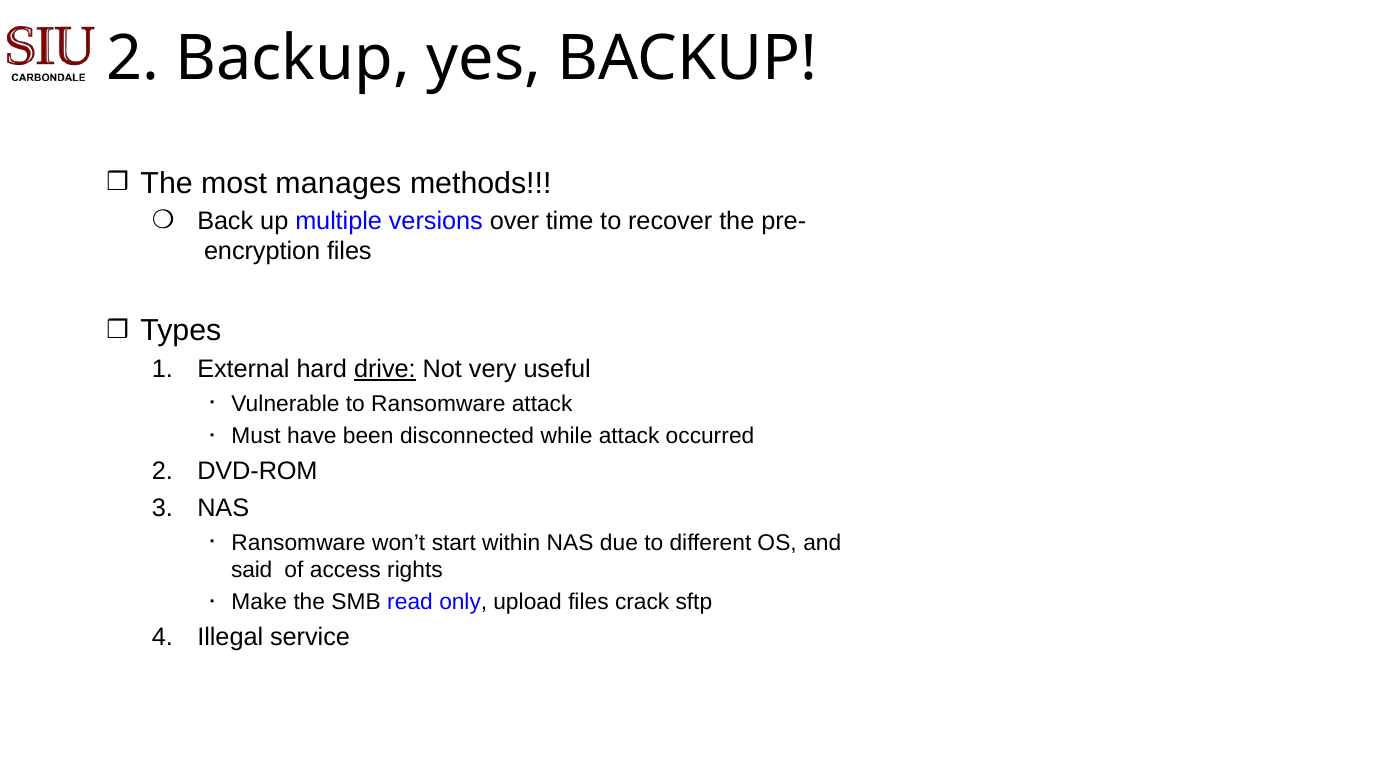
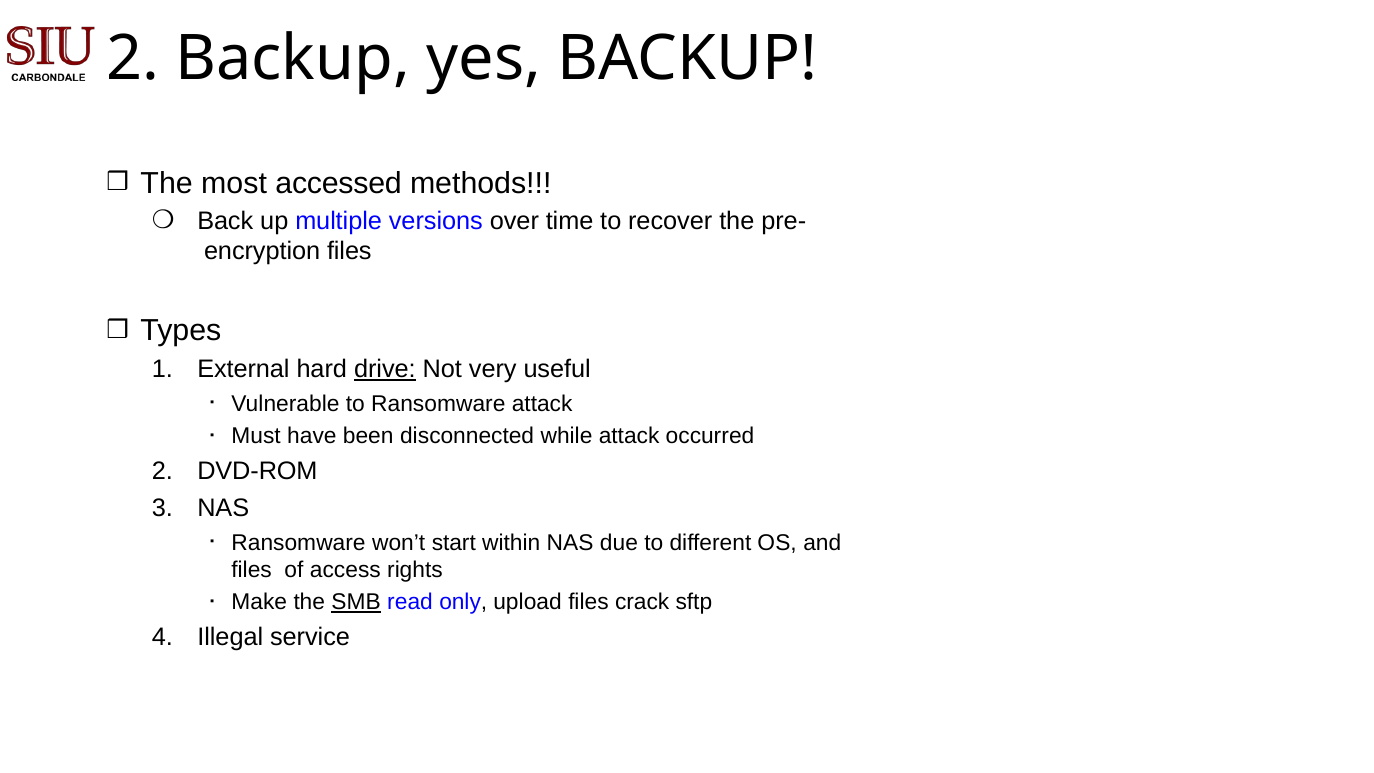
manages: manages -> accessed
said at (252, 570): said -> files
SMB underline: none -> present
